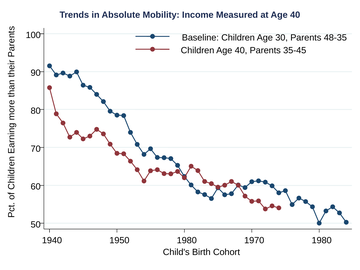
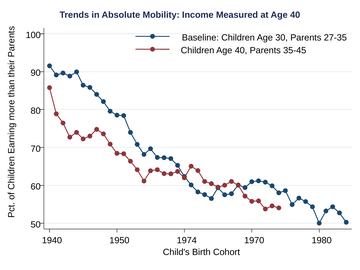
48-35: 48-35 -> 27-35
1950 1980: 1980 -> 1974
